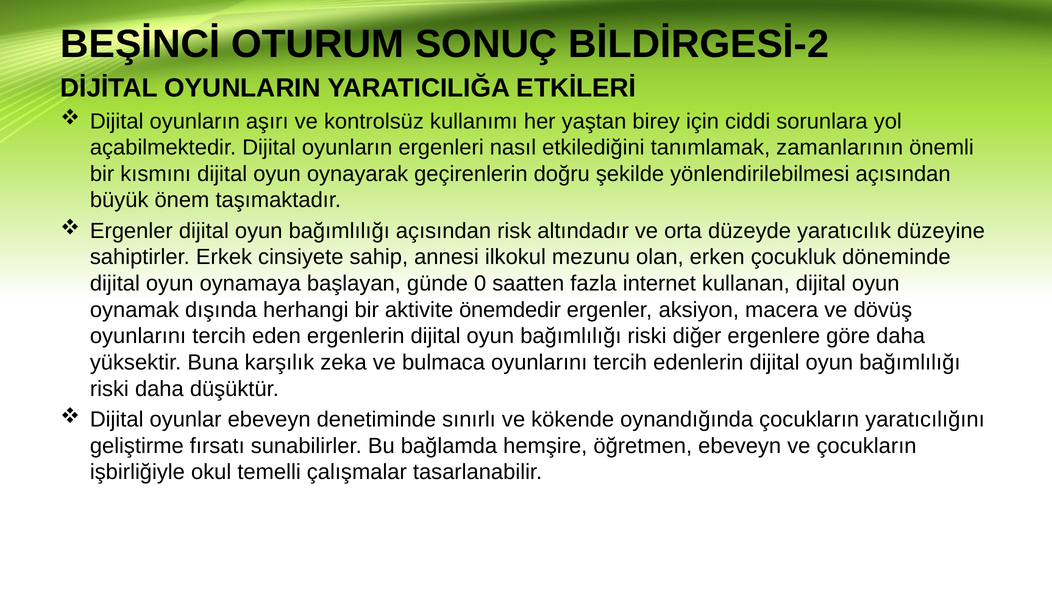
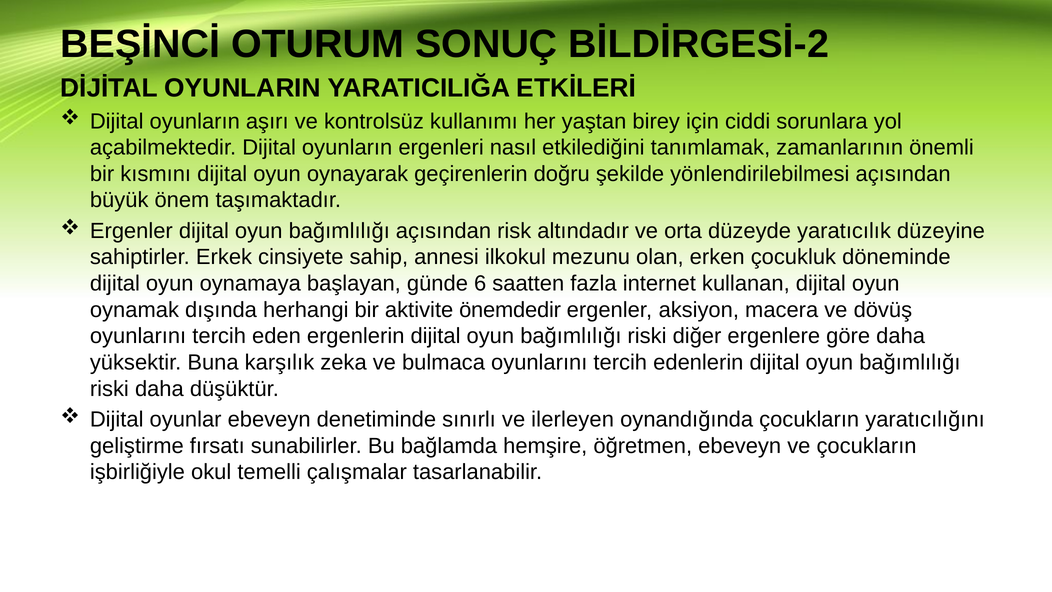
0: 0 -> 6
kökende: kökende -> ilerleyen
